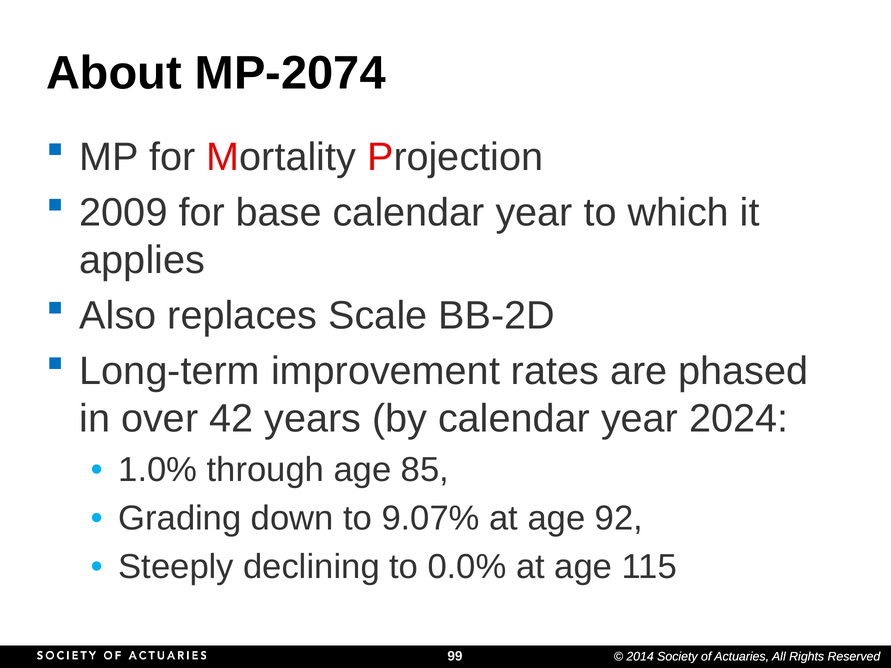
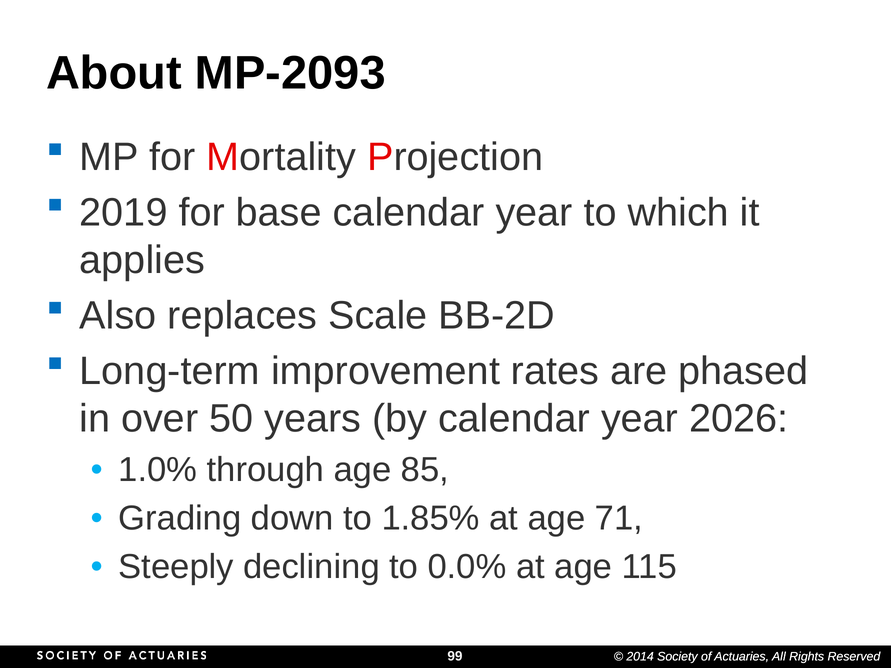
MP-2074: MP-2074 -> MP-2093
2009: 2009 -> 2019
42: 42 -> 50
2024: 2024 -> 2026
9.07%: 9.07% -> 1.85%
92: 92 -> 71
